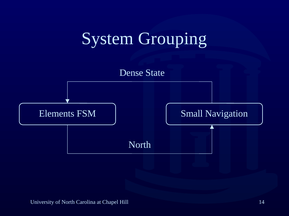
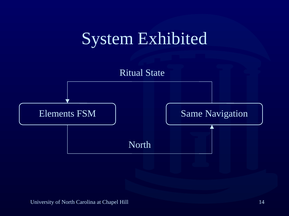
Grouping: Grouping -> Exhibited
Dense: Dense -> Ritual
Small: Small -> Same
